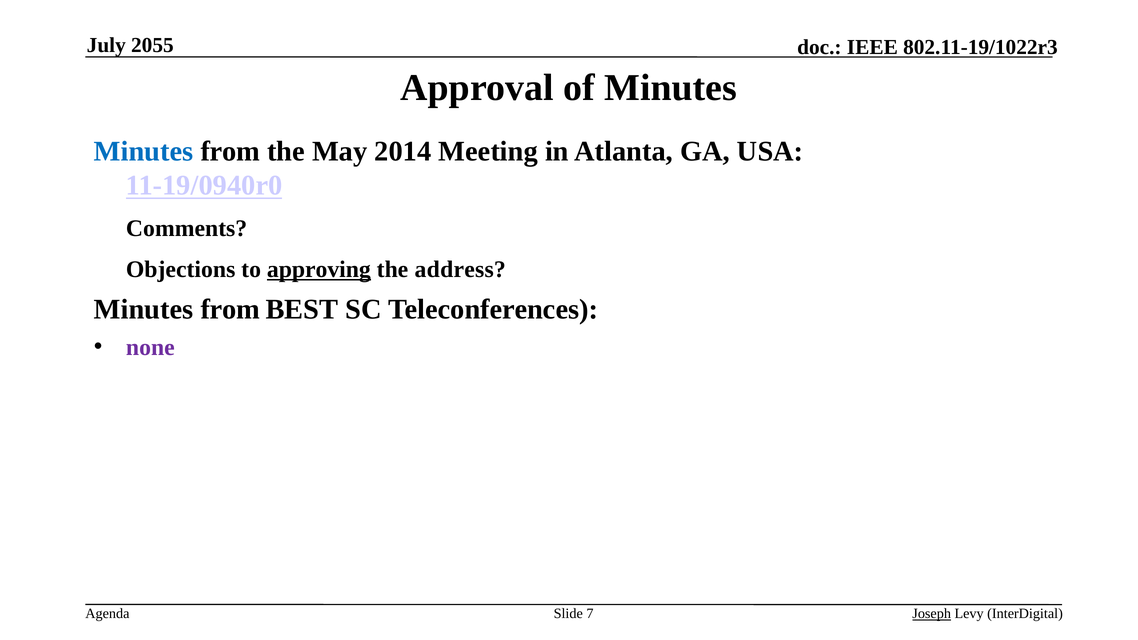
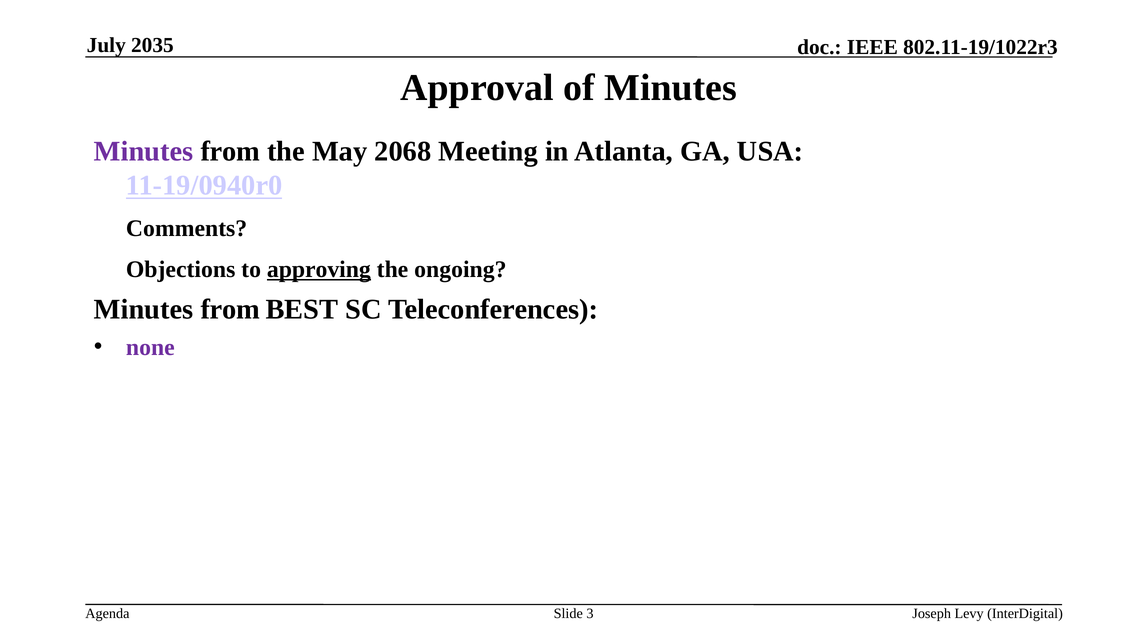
2055: 2055 -> 2035
Minutes at (144, 151) colour: blue -> purple
2014: 2014 -> 2068
address: address -> ongoing
7: 7 -> 3
Joseph underline: present -> none
